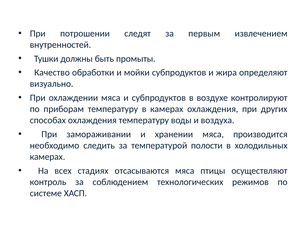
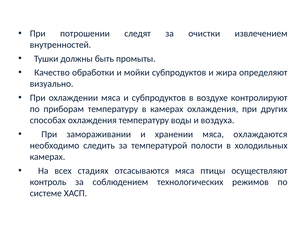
первым: первым -> очистки
производится: производится -> охлаждаются
